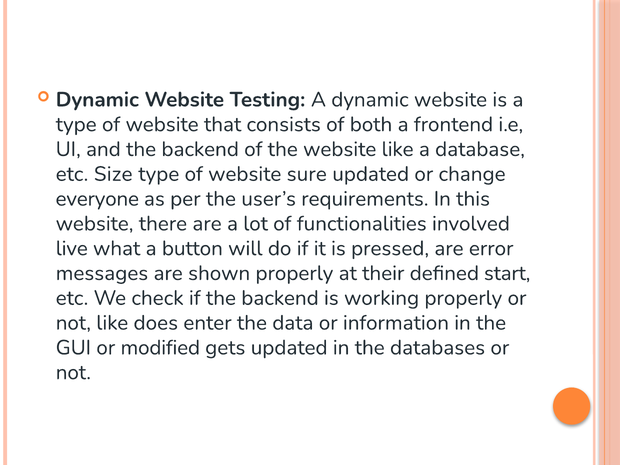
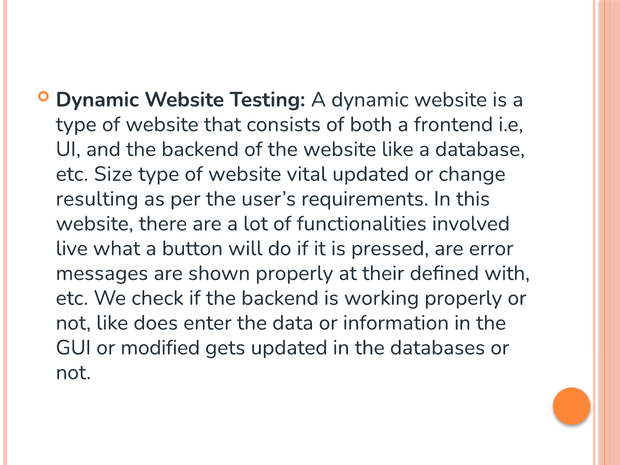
sure: sure -> vital
everyone: everyone -> resulting
start: start -> with
